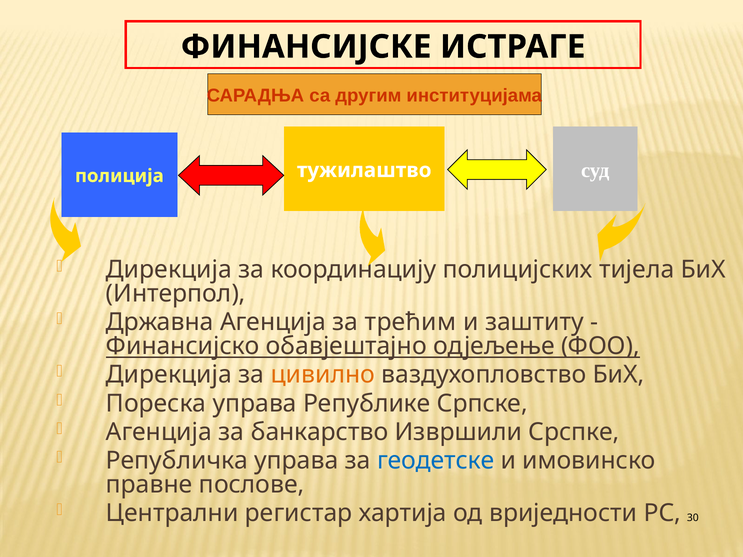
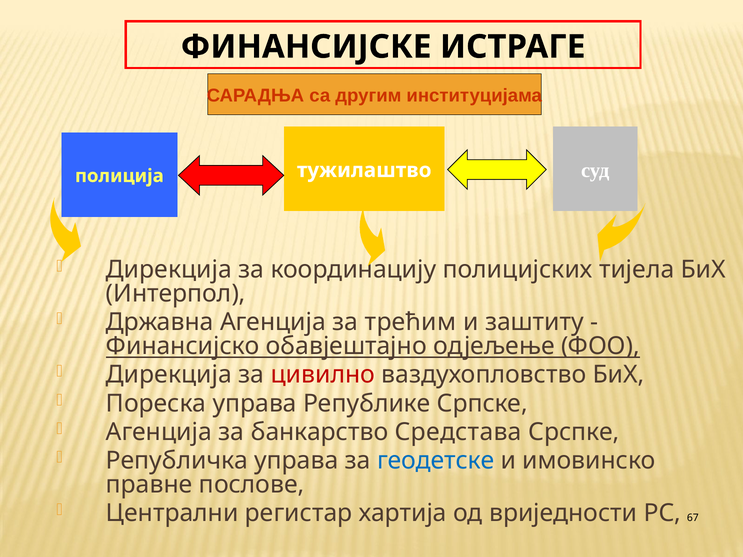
цивилно colour: orange -> red
Извршили: Извршили -> Средстава
30: 30 -> 67
